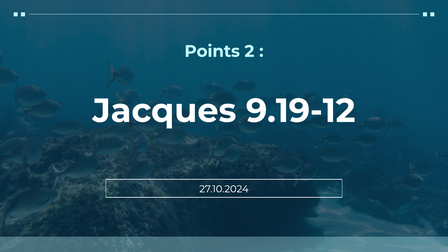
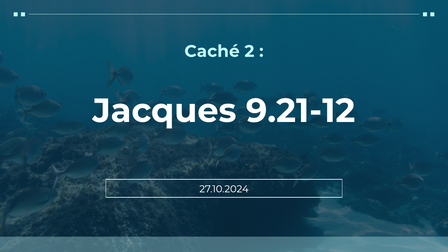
Points: Points -> Caché
9.19-12: 9.19-12 -> 9.21-12
